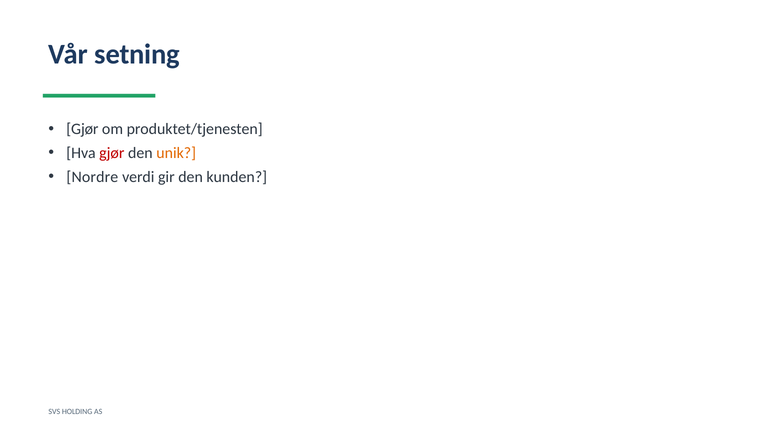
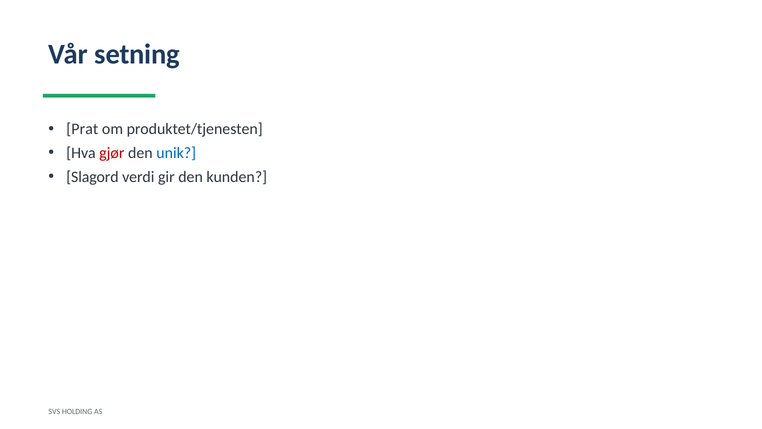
Gjør at (82, 129): Gjør -> Prat
unik colour: orange -> blue
Nordre: Nordre -> Slagord
